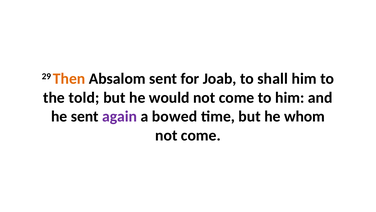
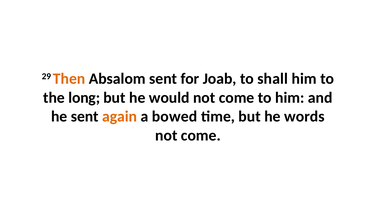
told: told -> long
again colour: purple -> orange
whom: whom -> words
